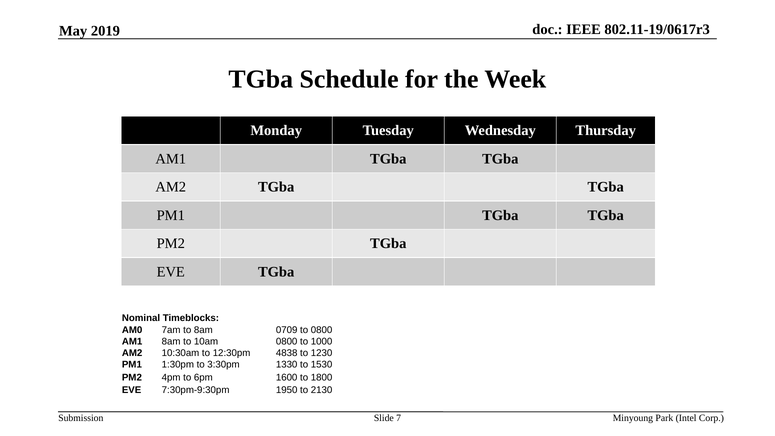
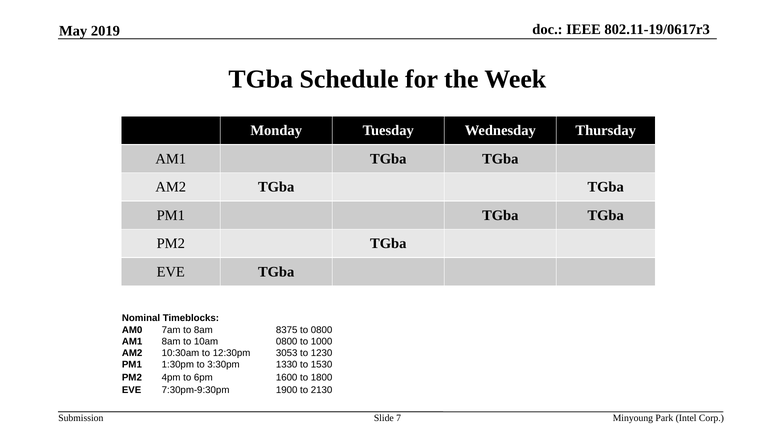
0709: 0709 -> 8375
4838: 4838 -> 3053
1950: 1950 -> 1900
